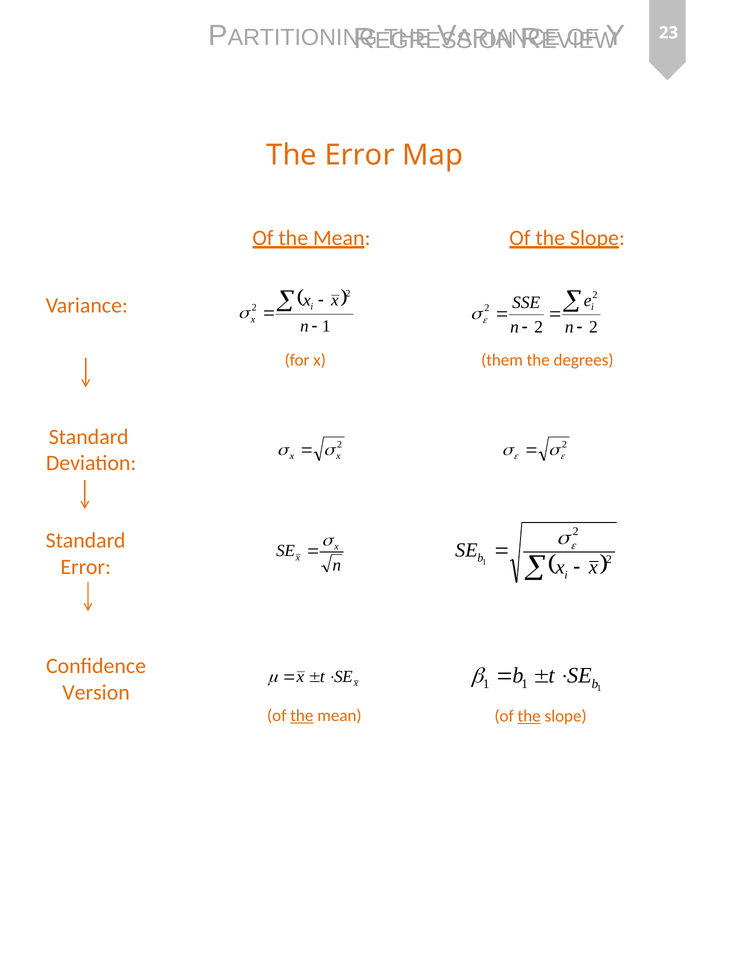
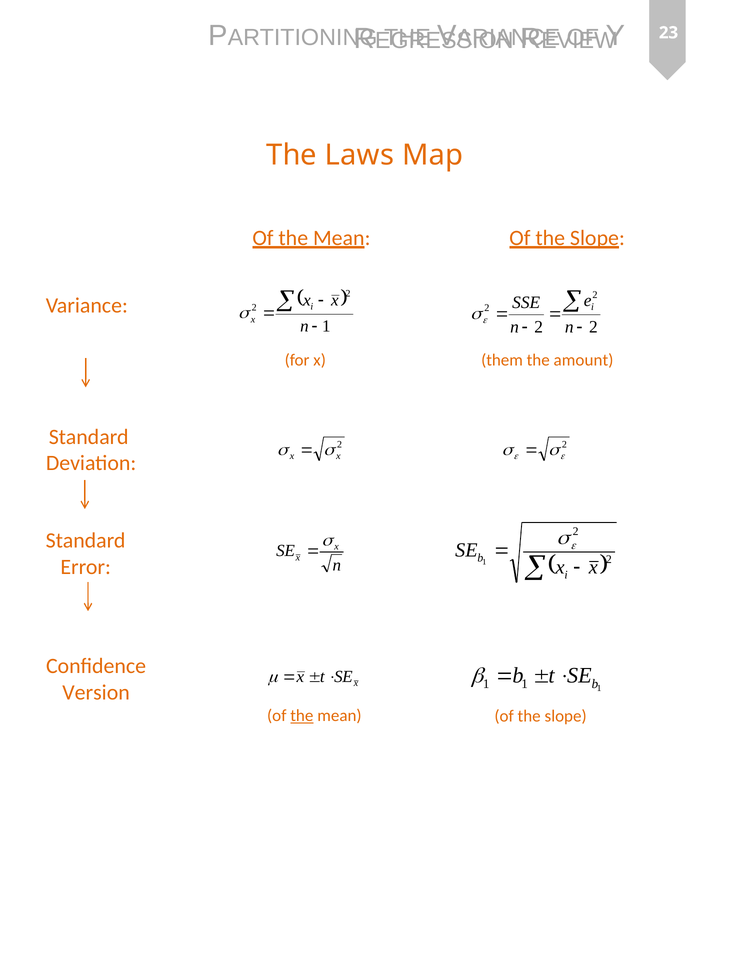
The Error: Error -> Laws
degrees: degrees -> amount
the at (529, 716) underline: present -> none
